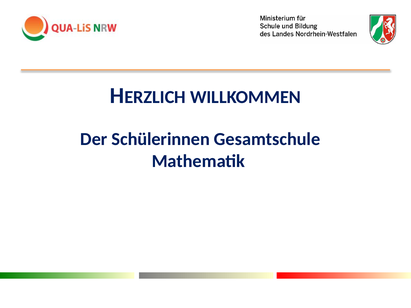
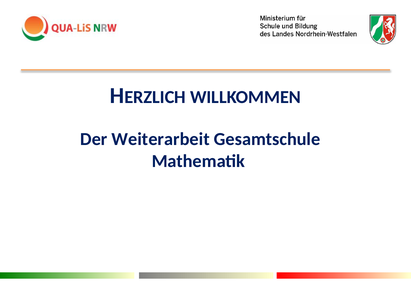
Schülerinnen: Schülerinnen -> Weiterarbeit
